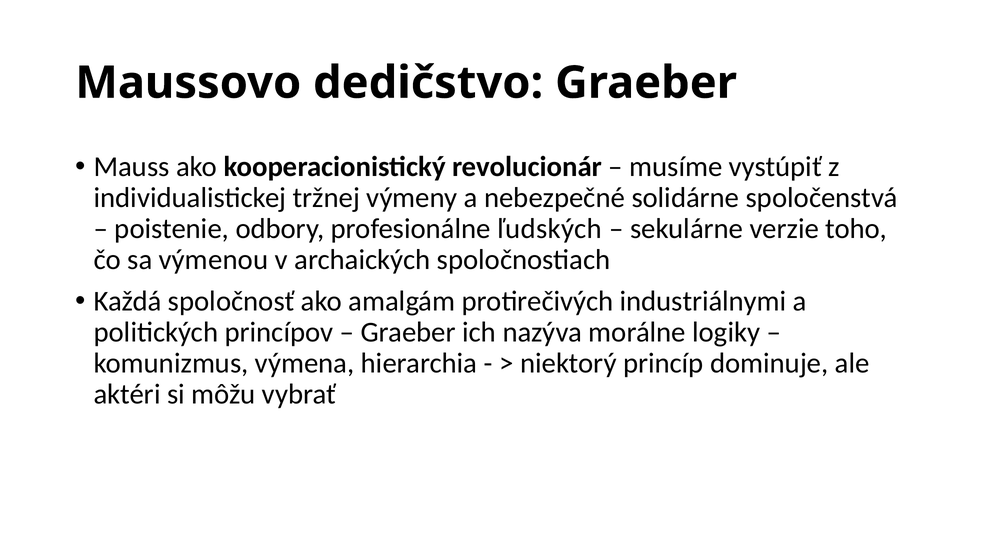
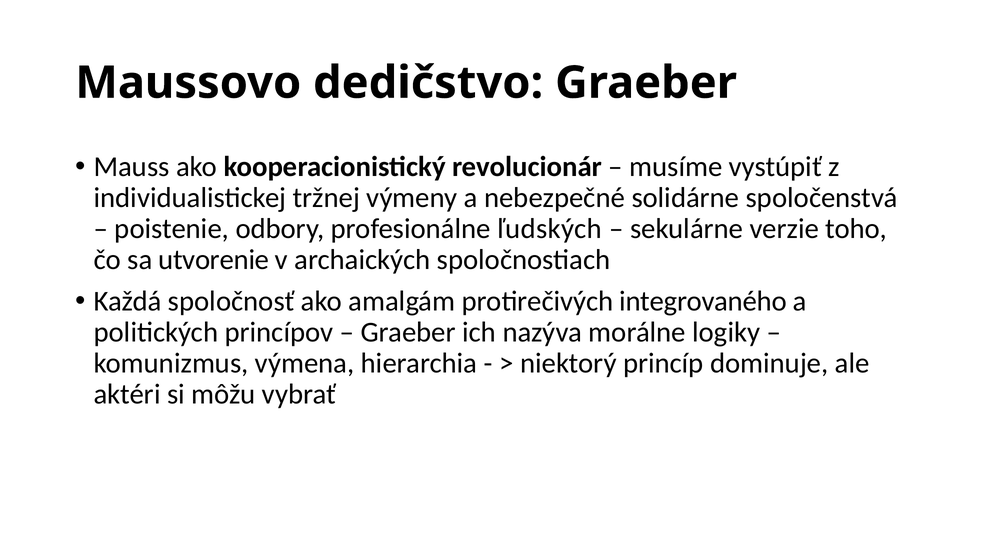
výmenou: výmenou -> utvorenie
industriálnymi: industriálnymi -> integrovaného
